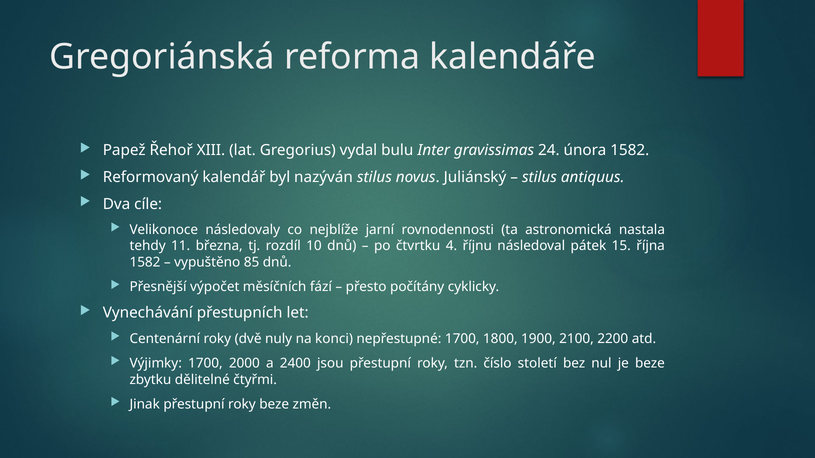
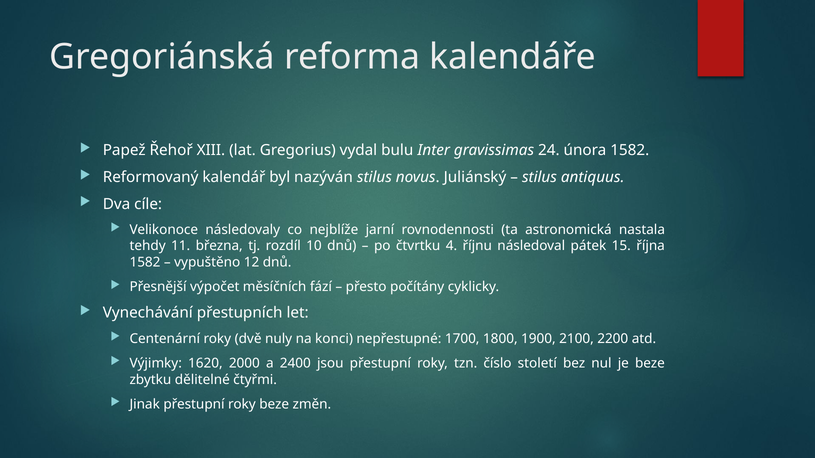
85: 85 -> 12
Výjimky 1700: 1700 -> 1620
